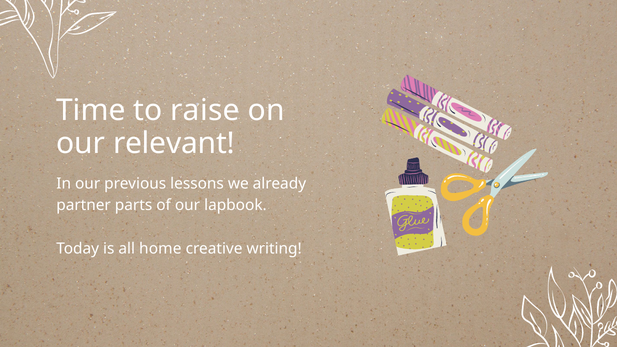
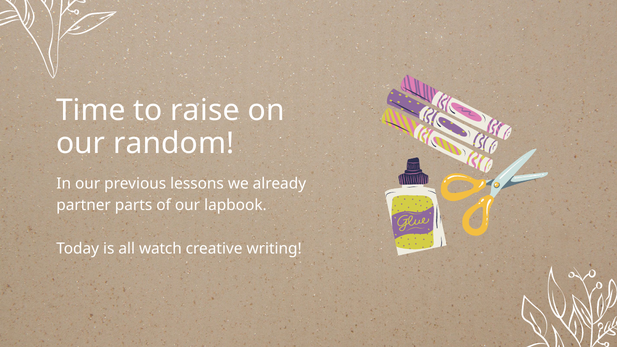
relevant: relevant -> random
home: home -> watch
